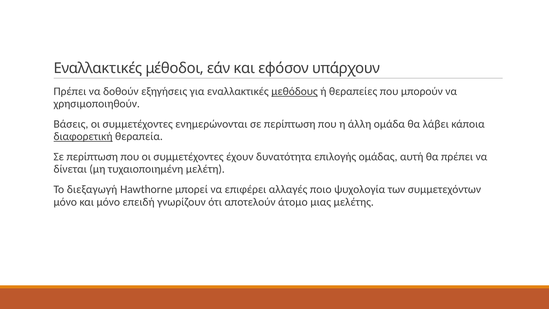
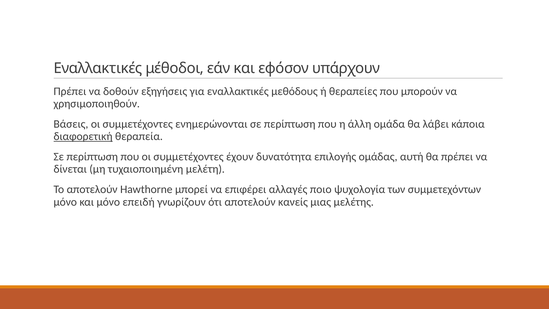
μεθόδους underline: present -> none
Το διεξαγωγή: διεξαγωγή -> αποτελούν
άτομο: άτομο -> κανείς
